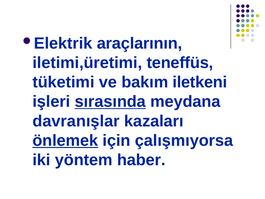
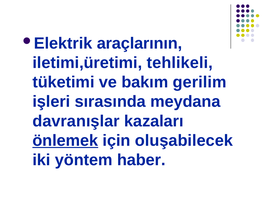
teneffüs: teneffüs -> tehlikeli
iletkeni: iletkeni -> gerilim
sırasında underline: present -> none
çalışmıyorsa: çalışmıyorsa -> oluşabilecek
